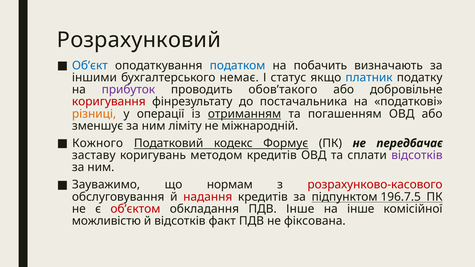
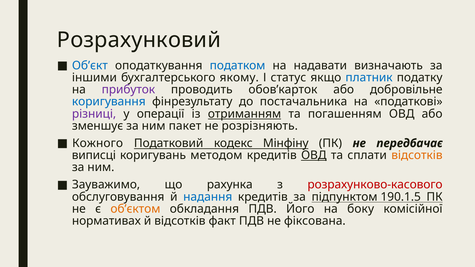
побачить: побачить -> надавати
немає: немає -> якому
обов’такого: обов’такого -> обов’карток
коригування colour: red -> blue
різниці colour: orange -> purple
ліміту: ліміту -> пакет
міжнародній: міжнародній -> розрізняють
Формує: Формує -> Мінфіну
заставу: заставу -> виписці
ОВД at (314, 155) underline: none -> present
відсотків at (417, 155) colour: purple -> orange
нормам: нормам -> рахунка
надання colour: red -> blue
196.7.5: 196.7.5 -> 190.1.5
об’єктом colour: red -> orange
ПДВ Інше: Інше -> Його
на інше: інше -> боку
можливістю: можливістю -> нормативах
